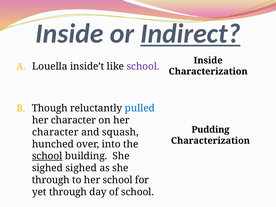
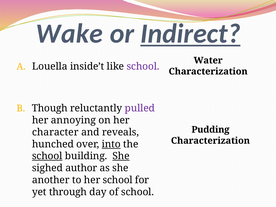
Inside at (69, 34): Inside -> Wake
Inside at (208, 60): Inside -> Water
pulled colour: blue -> purple
character at (73, 120): character -> annoying
squash: squash -> reveals
into underline: none -> present
She at (121, 156) underline: none -> present
sighed sighed: sighed -> author
through at (51, 180): through -> another
